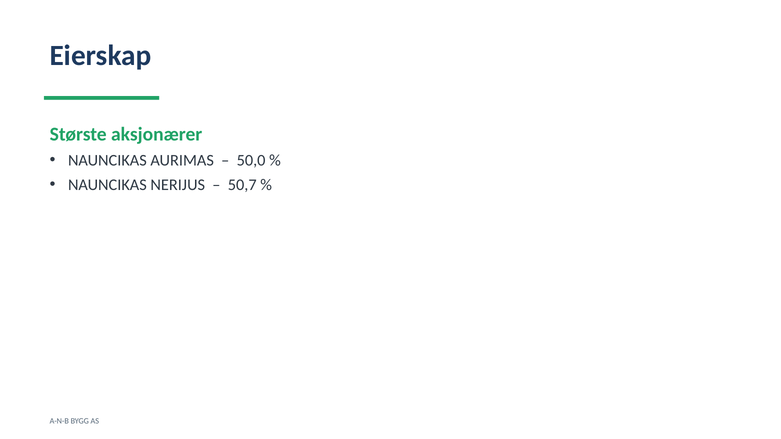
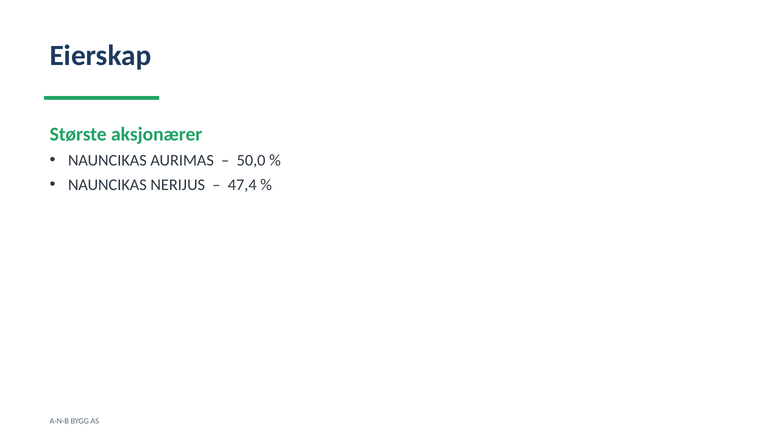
50,7: 50,7 -> 47,4
